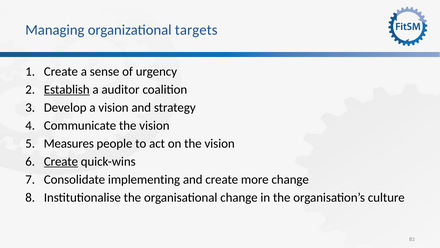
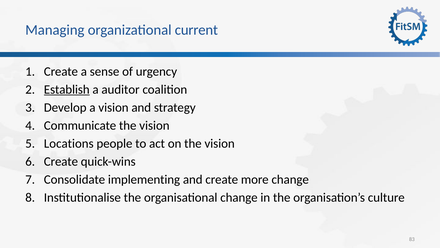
targets: targets -> current
Measures: Measures -> Locations
Create at (61, 161) underline: present -> none
